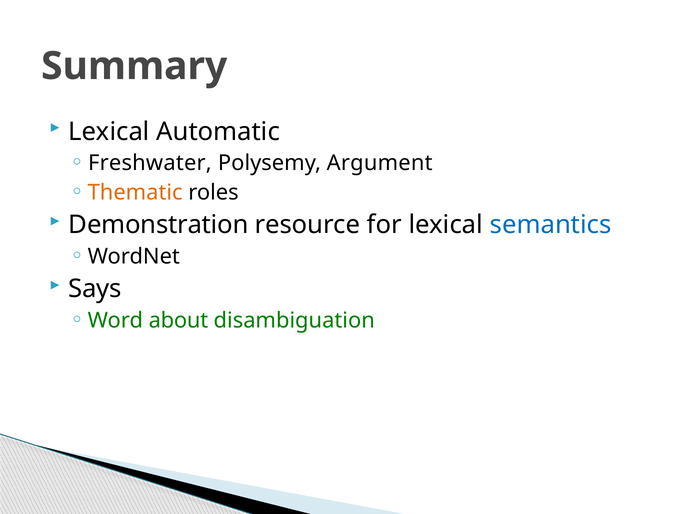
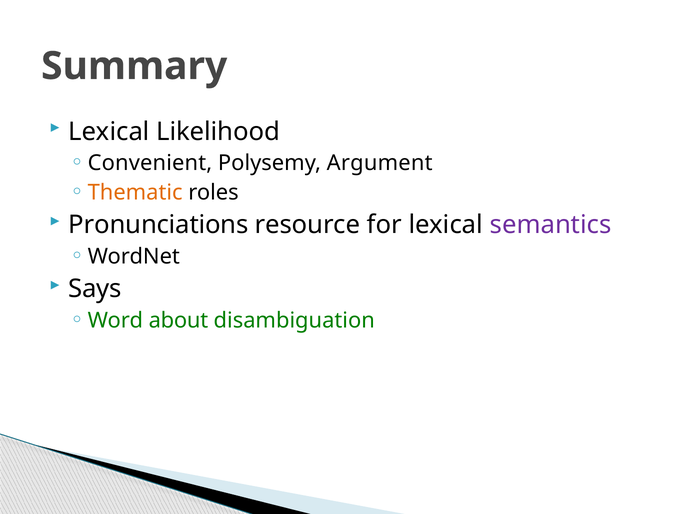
Automatic: Automatic -> Likelihood
Freshwater: Freshwater -> Convenient
Demonstration: Demonstration -> Pronunciations
semantics colour: blue -> purple
